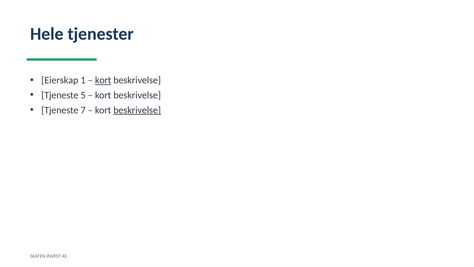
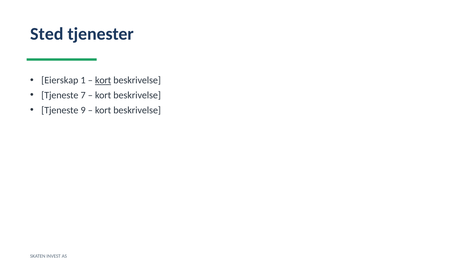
Hele: Hele -> Sted
5: 5 -> 7
7: 7 -> 9
beskrivelse at (137, 110) underline: present -> none
